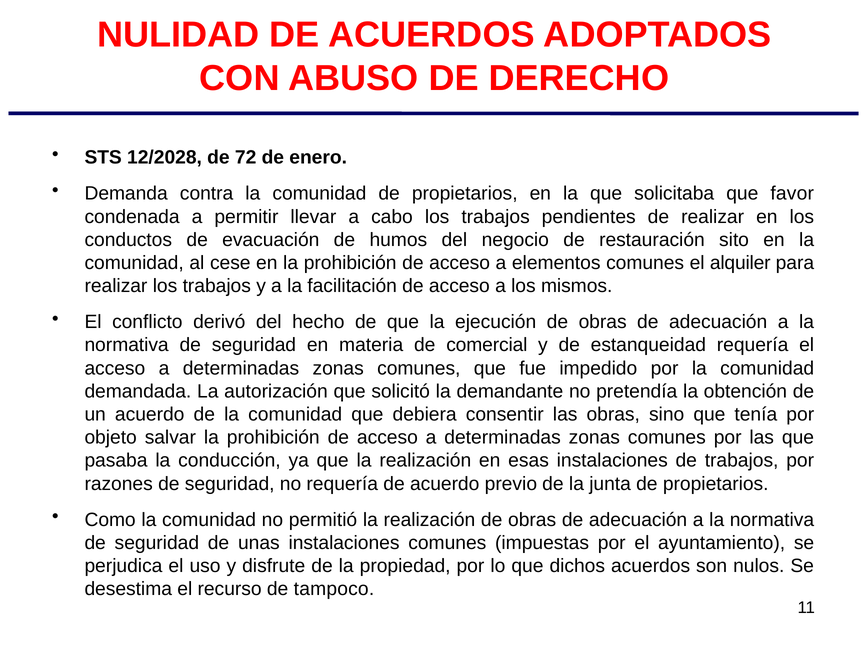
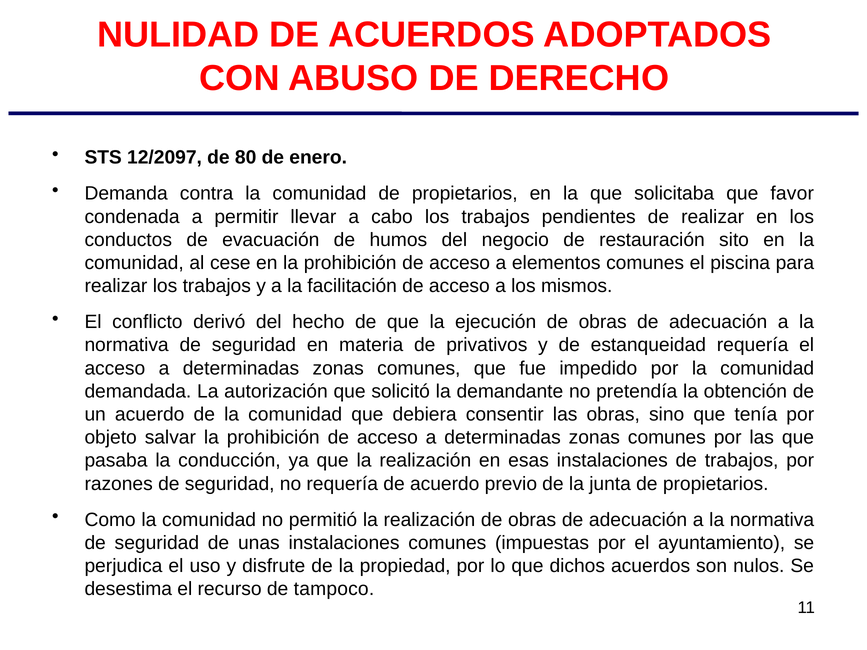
12/2028: 12/2028 -> 12/2097
72: 72 -> 80
alquiler: alquiler -> piscina
comercial: comercial -> privativos
